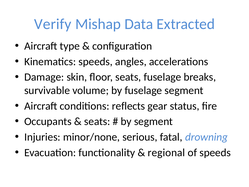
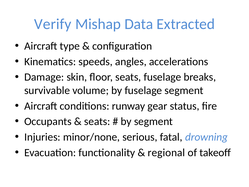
reflects: reflects -> runway
of speeds: speeds -> takeoff
